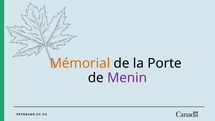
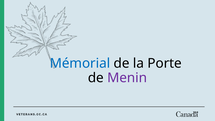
Mémorial colour: orange -> blue
